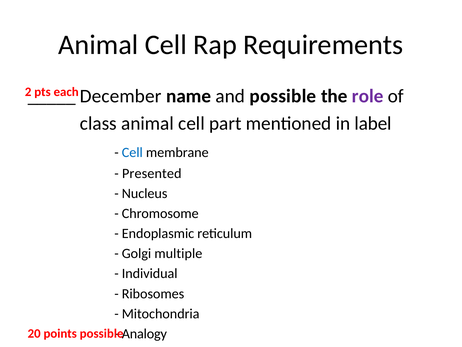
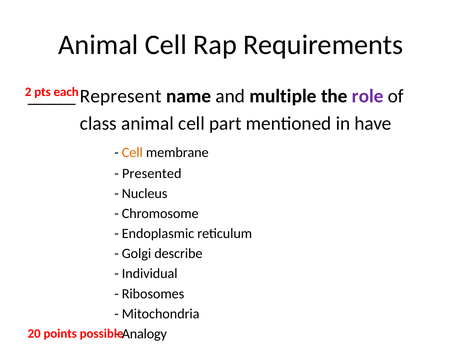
December: December -> Represent
and possible: possible -> multiple
label: label -> have
Cell at (132, 152) colour: blue -> orange
multiple: multiple -> describe
